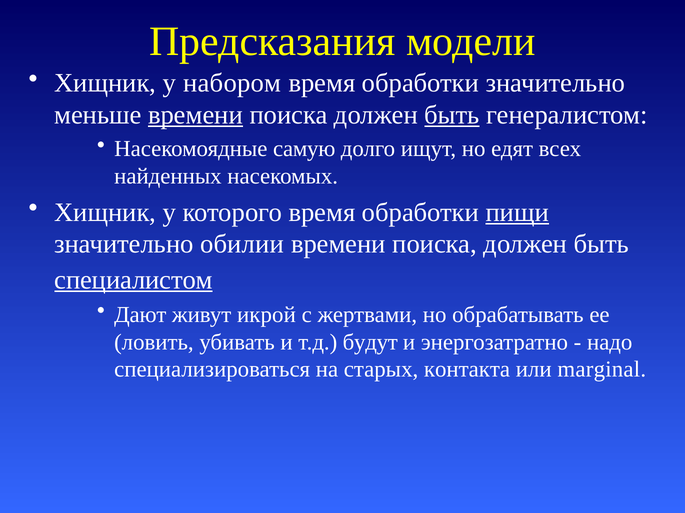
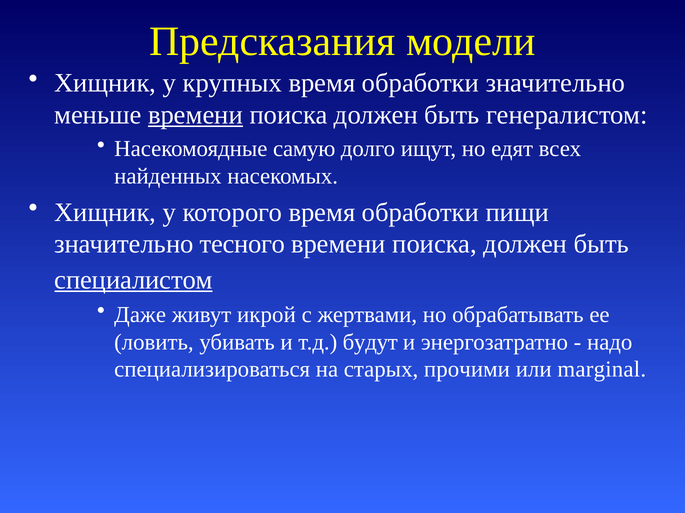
набором: набором -> крупных
быть at (452, 115) underline: present -> none
пищи underline: present -> none
обилии: обилии -> тесного
Дают: Дают -> Даже
контакта: контакта -> прочими
